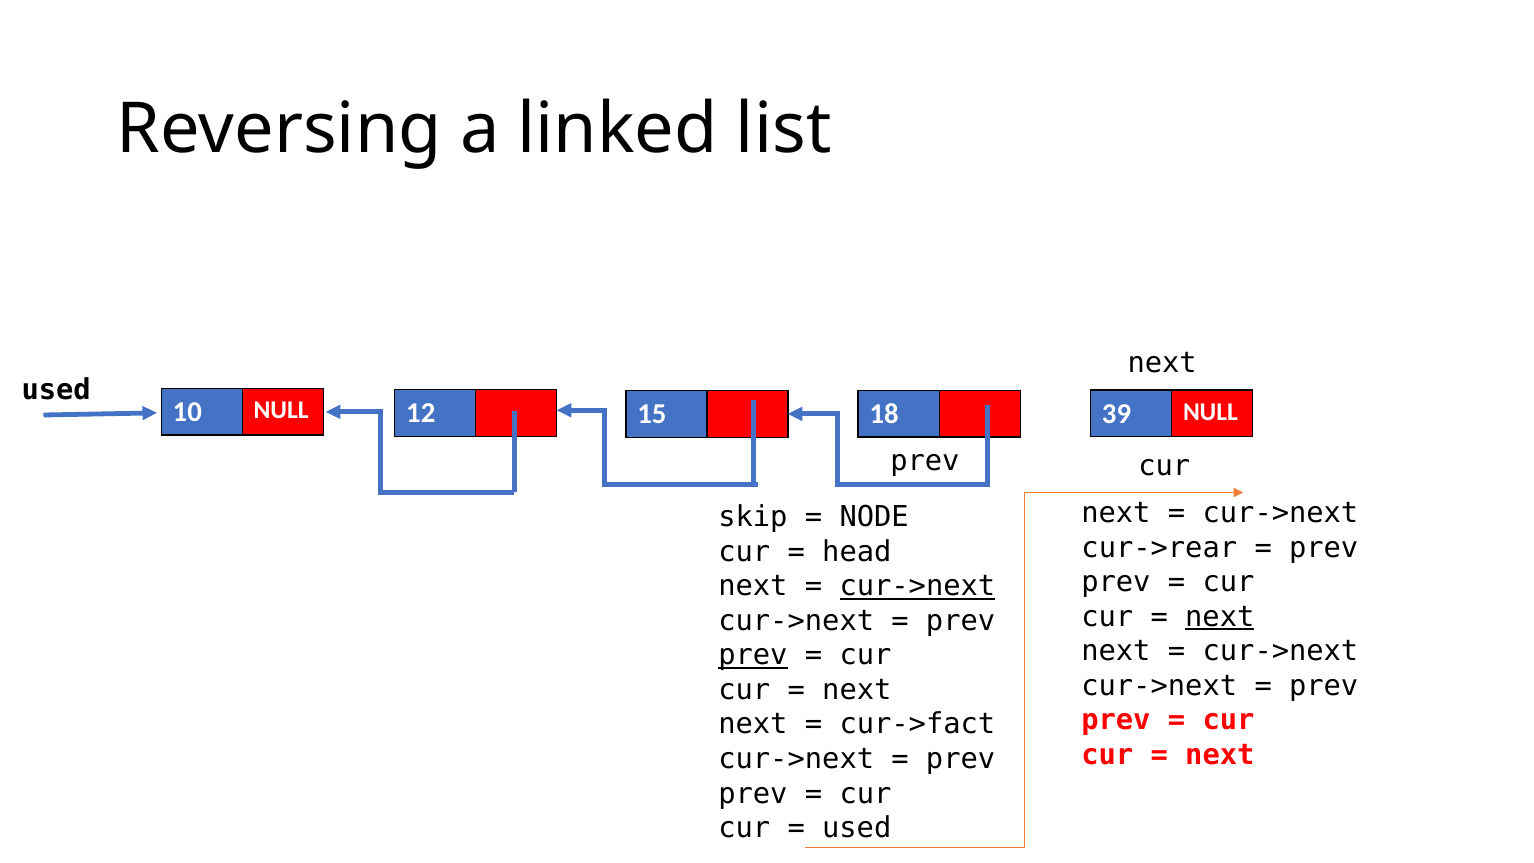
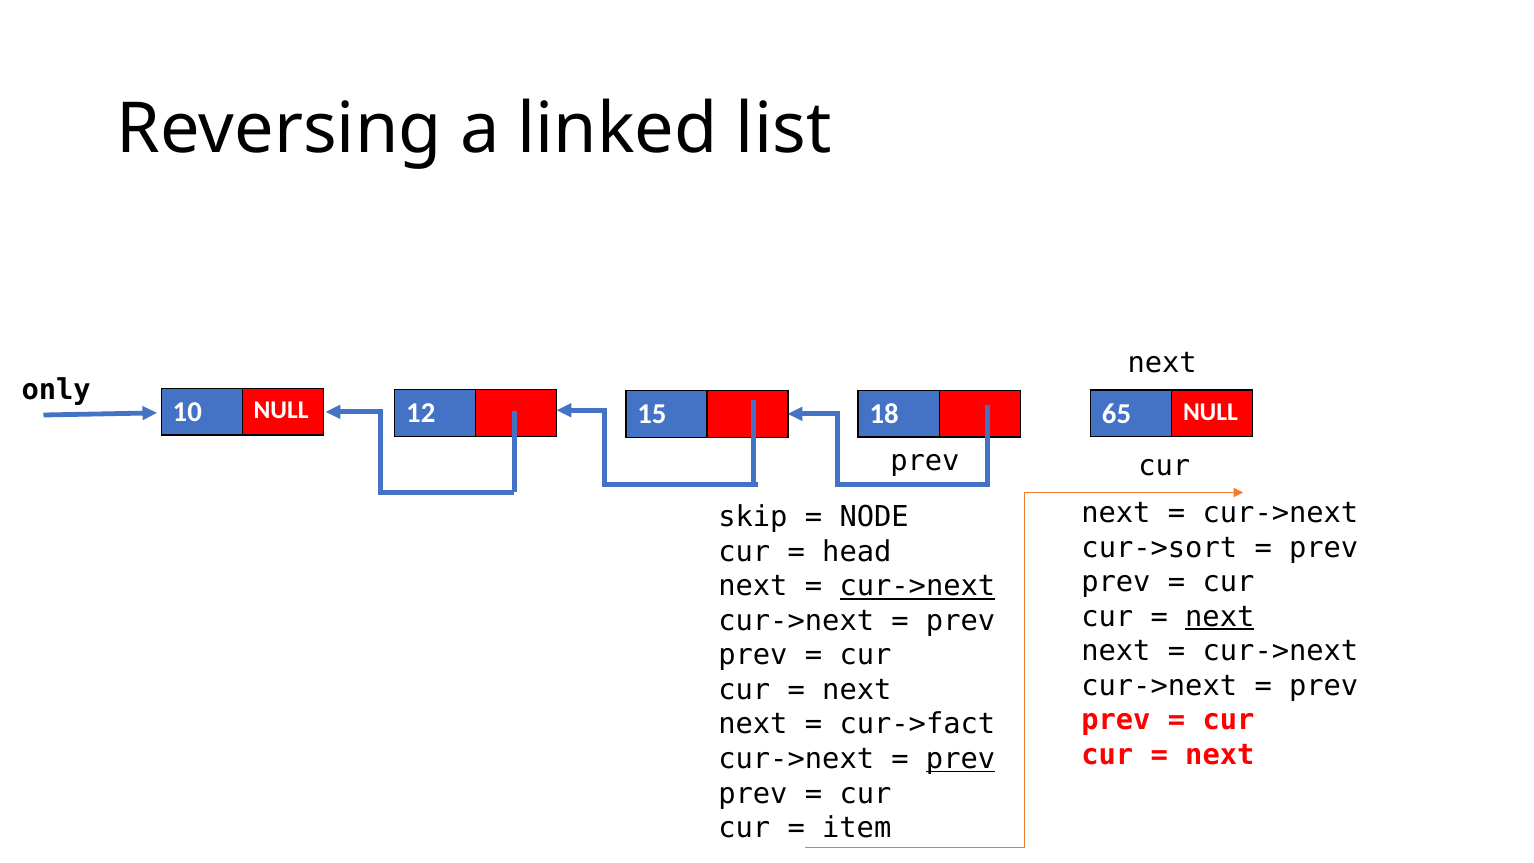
used at (56, 390): used -> only
39: 39 -> 65
cur->rear: cur->rear -> cur->sort
prev at (753, 655) underline: present -> none
prev at (961, 759) underline: none -> present
used at (857, 828): used -> item
